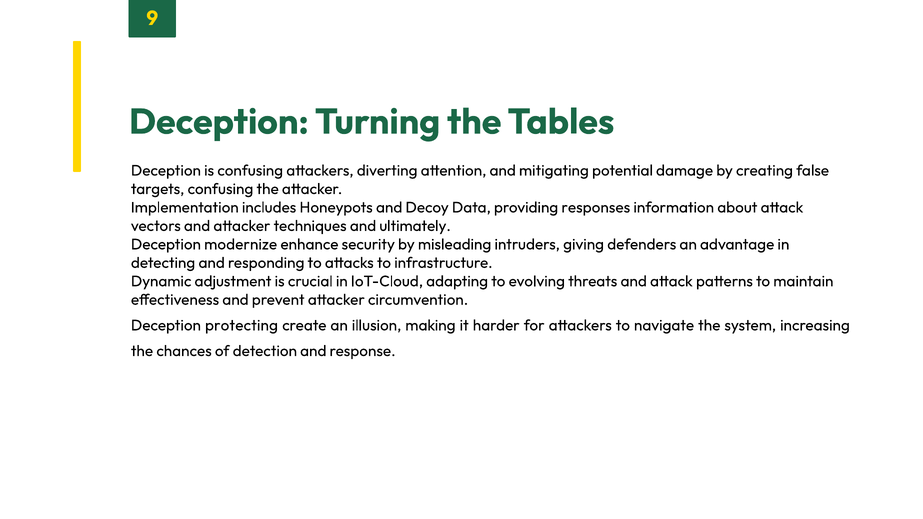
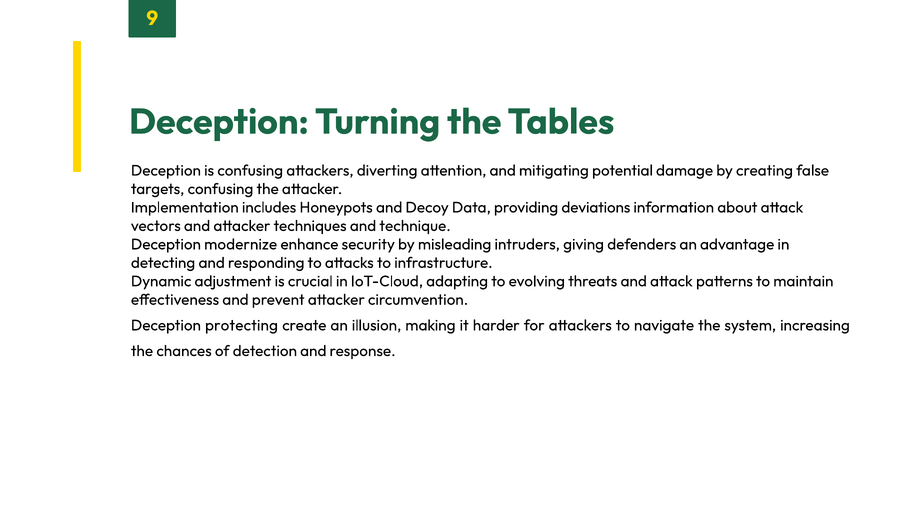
responses: responses -> deviations
ultimately: ultimately -> technique
